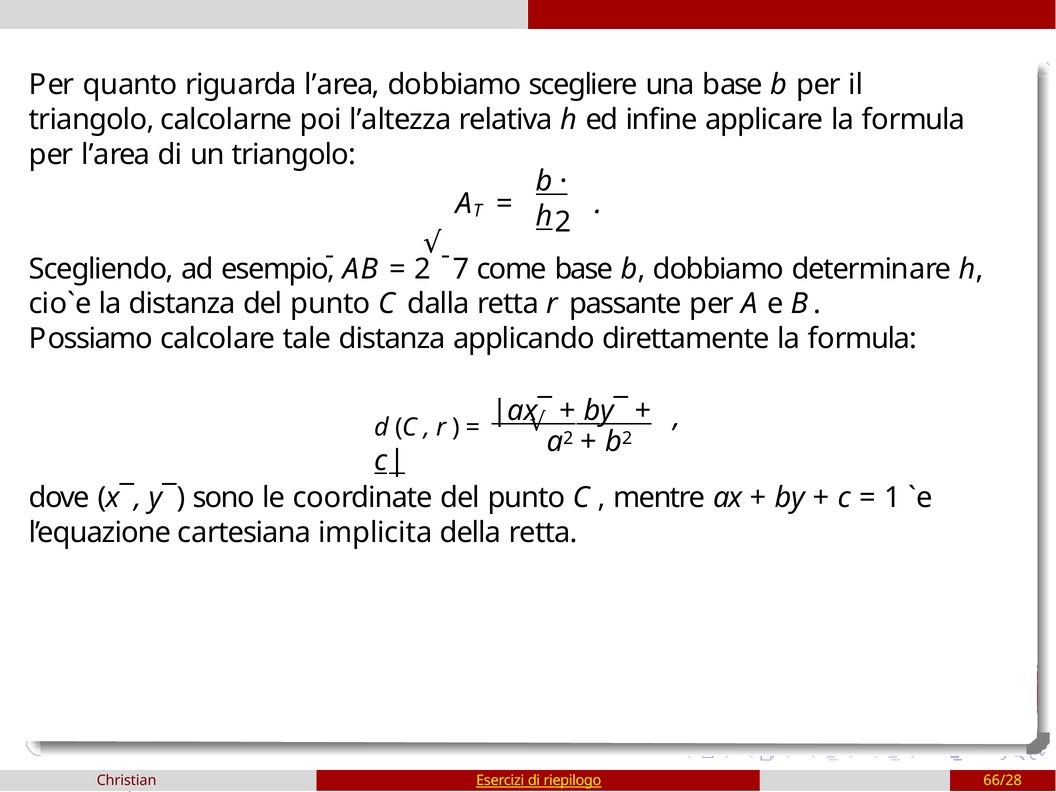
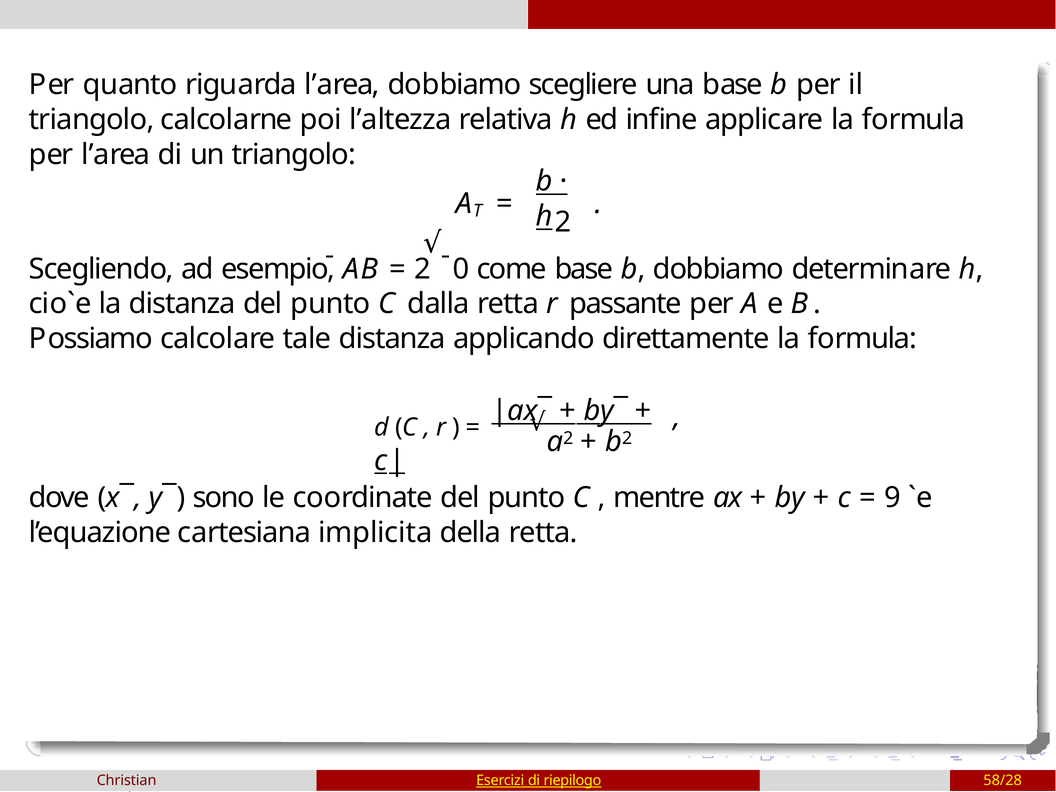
7: 7 -> 0
1: 1 -> 9
66/28: 66/28 -> 58/28
